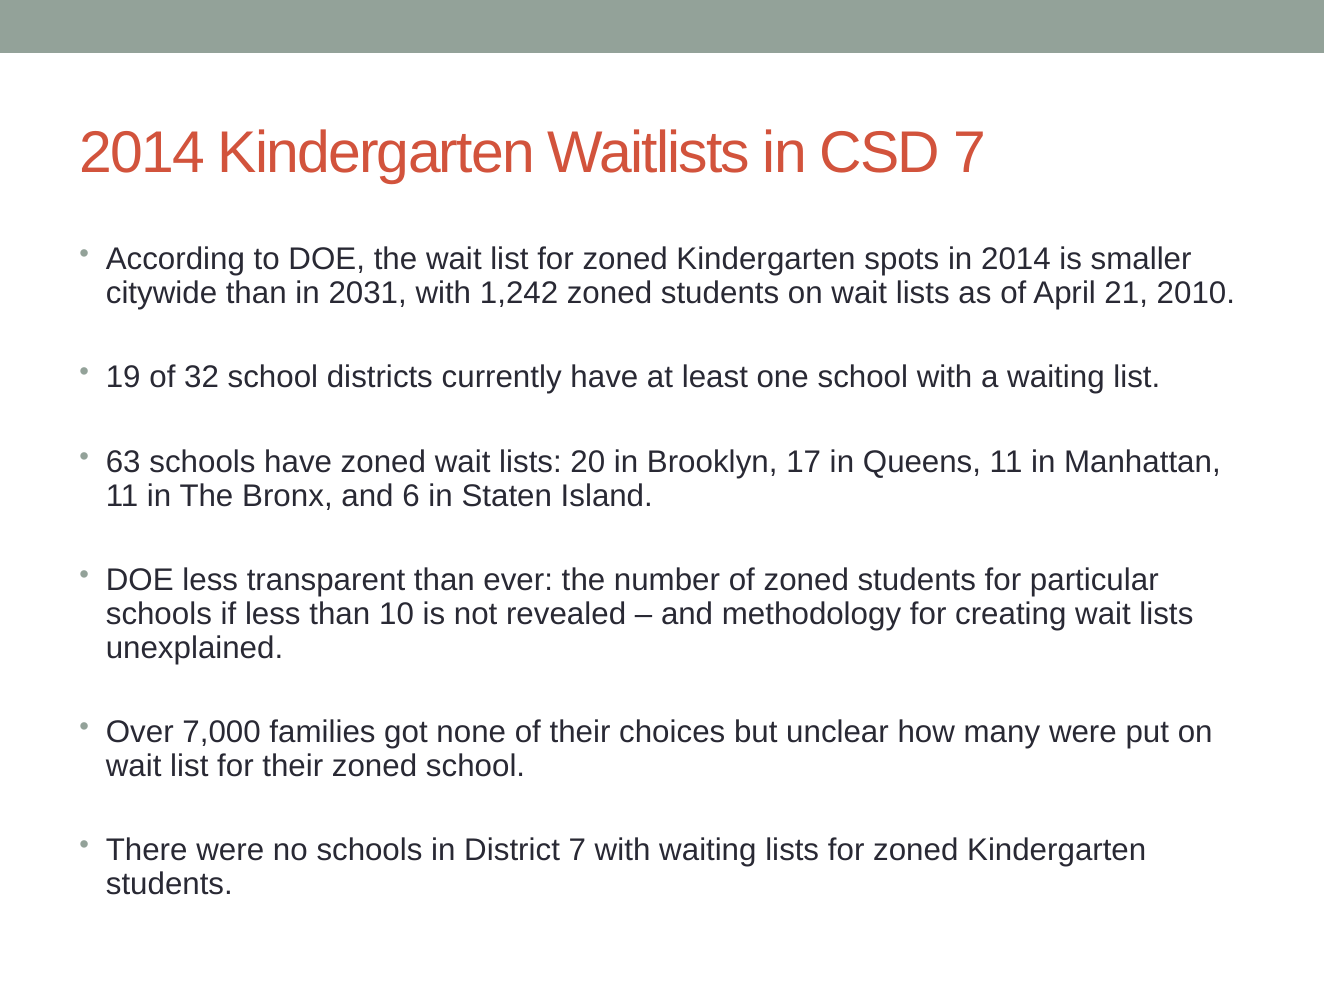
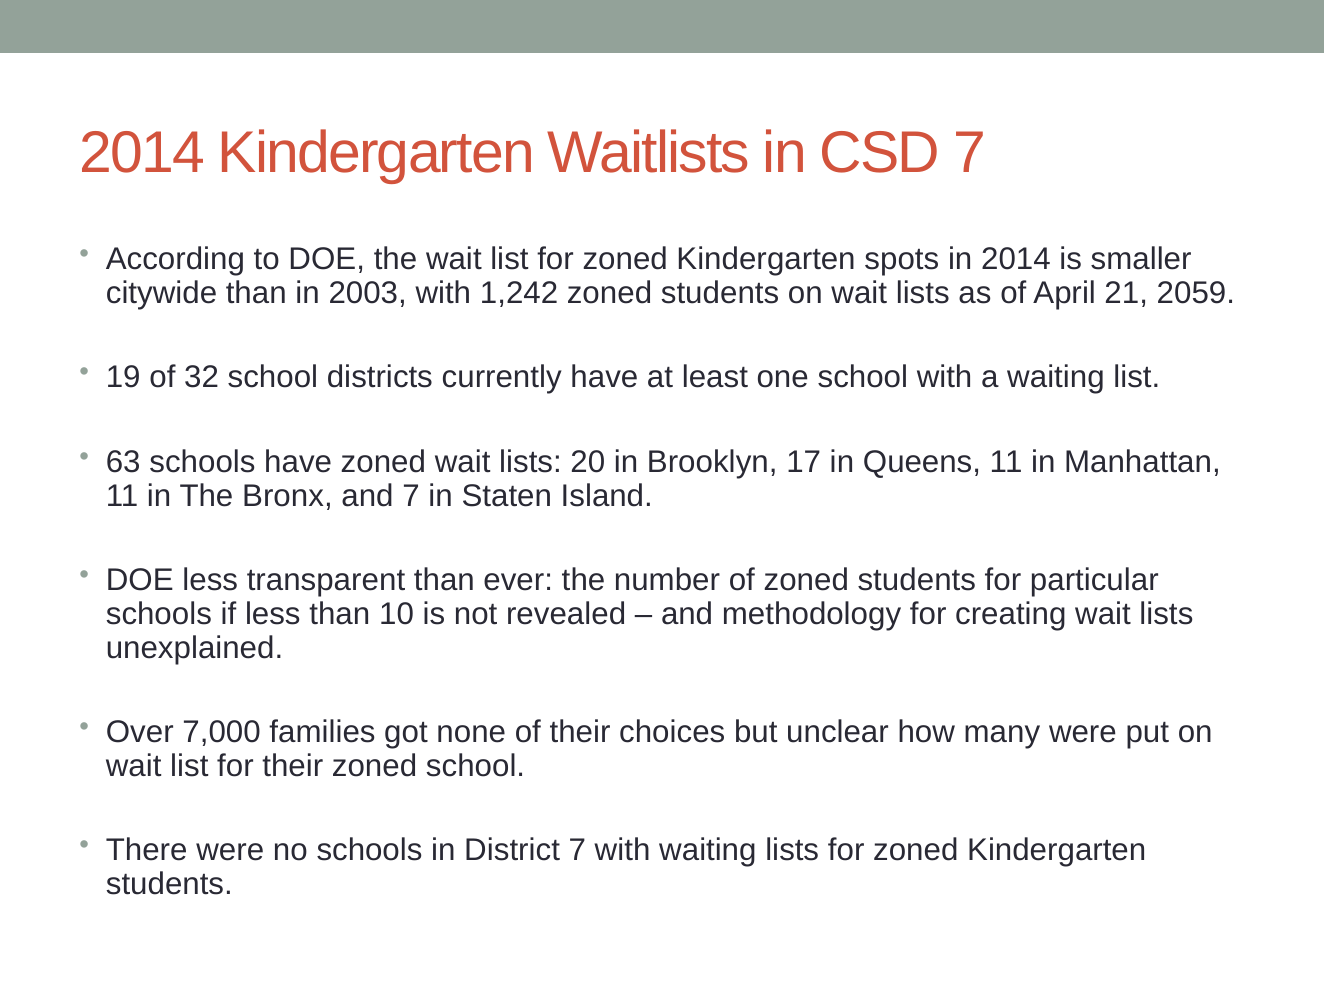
2031: 2031 -> 2003
2010: 2010 -> 2059
and 6: 6 -> 7
